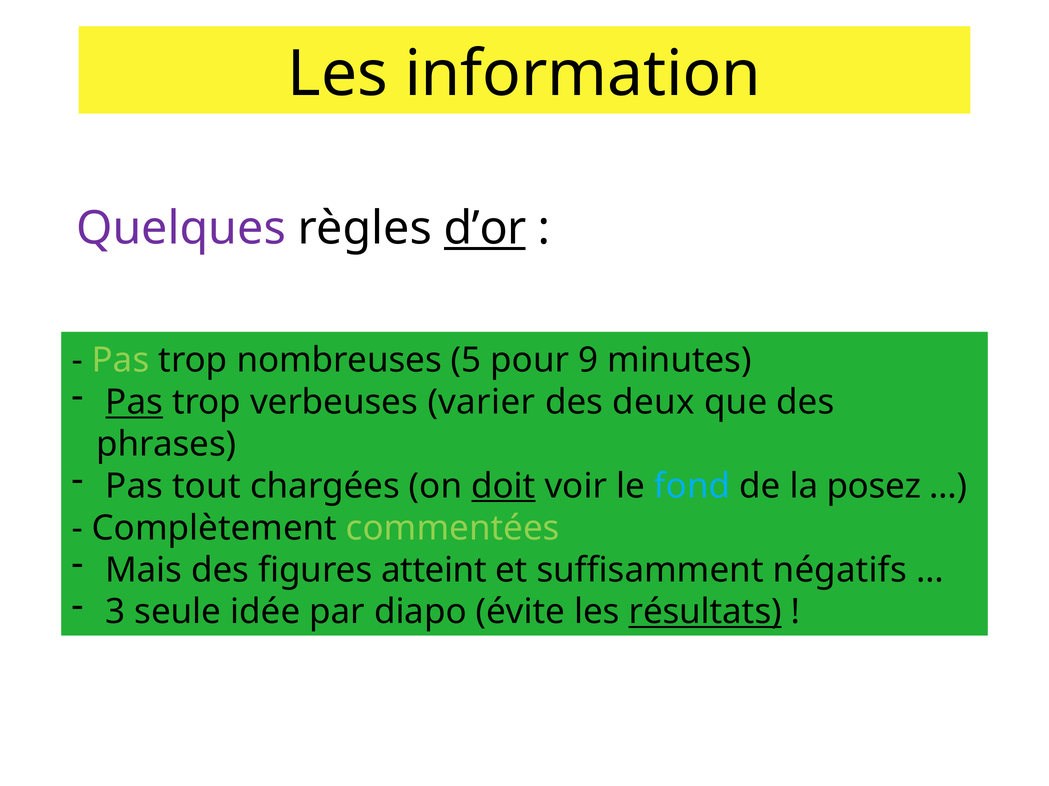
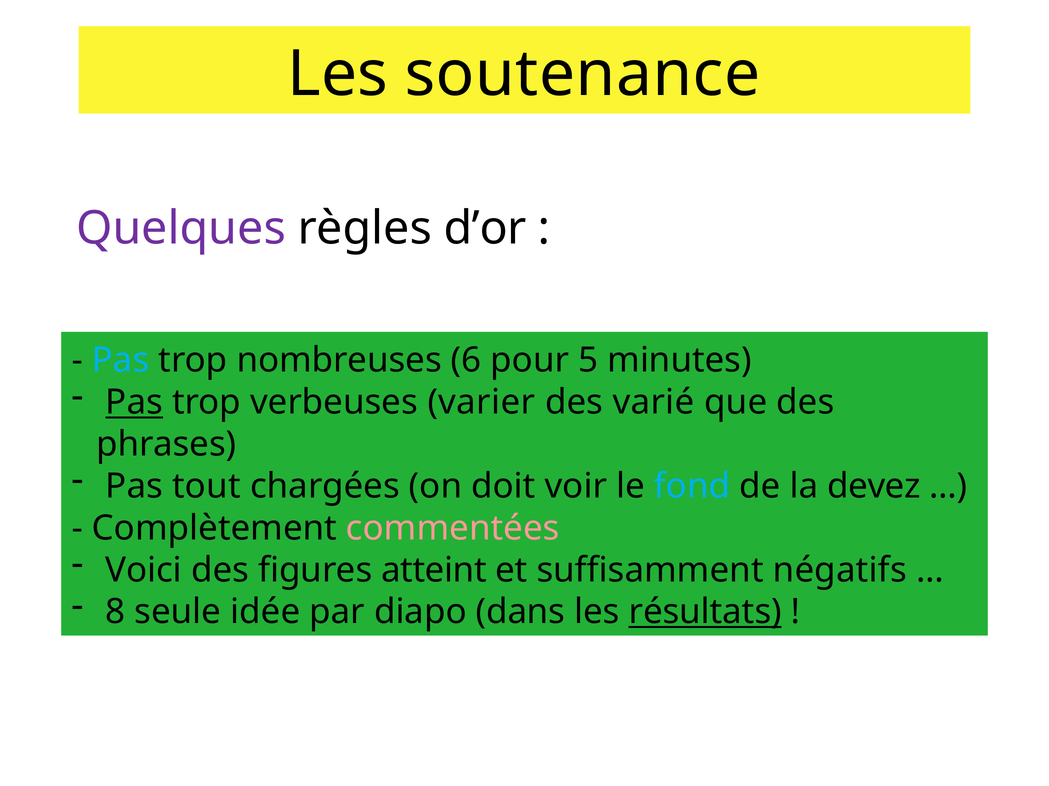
information: information -> soutenance
d’or underline: present -> none
Pas at (121, 361) colour: light green -> light blue
5: 5 -> 6
9: 9 -> 5
deux: deux -> varié
doit underline: present -> none
posez: posez -> devez
commentées colour: light green -> pink
Mais: Mais -> Voici
3: 3 -> 8
évite: évite -> dans
